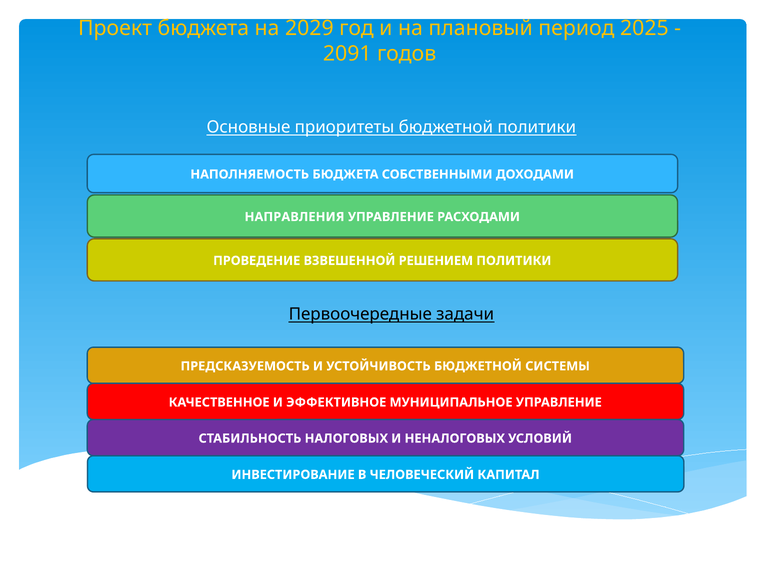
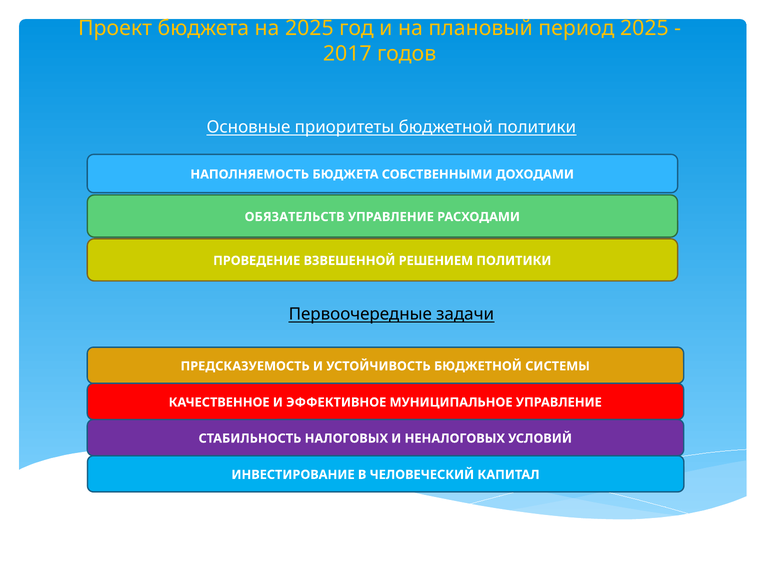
на 2029: 2029 -> 2025
2091: 2091 -> 2017
НАПРАВЛЕНИЯ: НАПРАВЛЕНИЯ -> ОБЯЗАТЕЛЬСТВ
